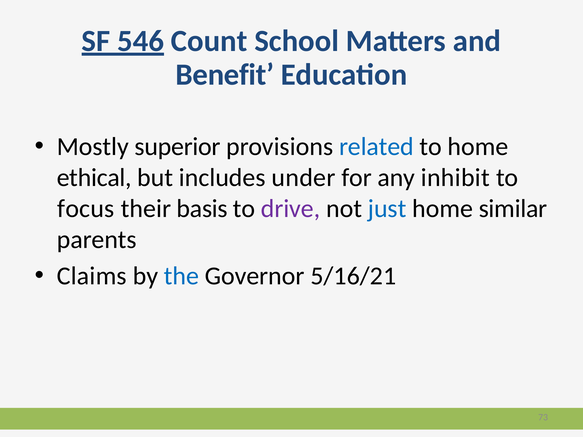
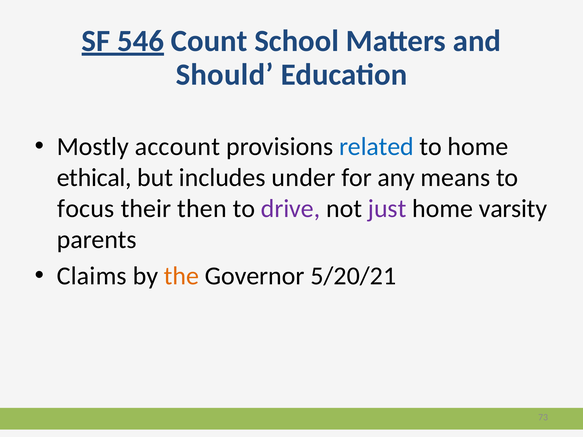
Benefit: Benefit -> Should
superior: superior -> account
inhibit: inhibit -> means
basis: basis -> then
just colour: blue -> purple
similar: similar -> varsity
the colour: blue -> orange
5/16/21: 5/16/21 -> 5/20/21
